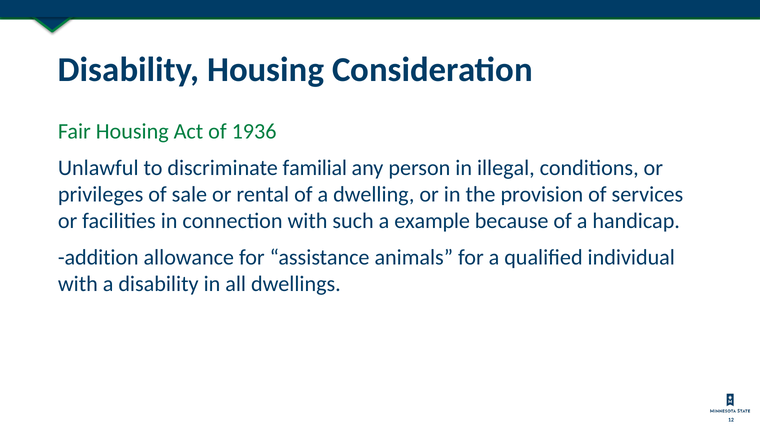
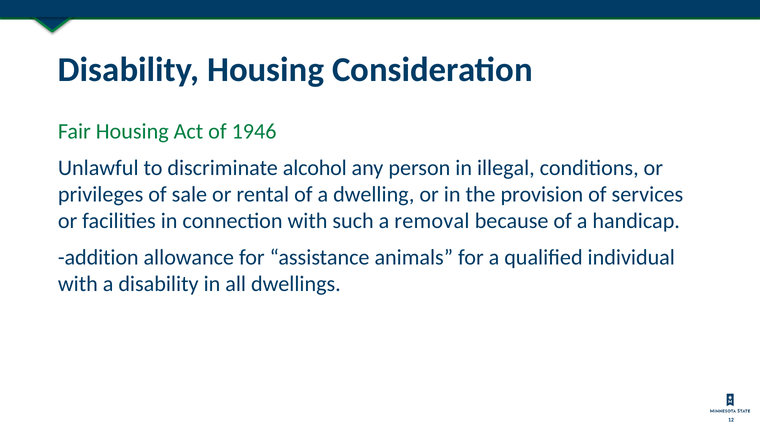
1936: 1936 -> 1946
familial: familial -> alcohol
example: example -> removal
